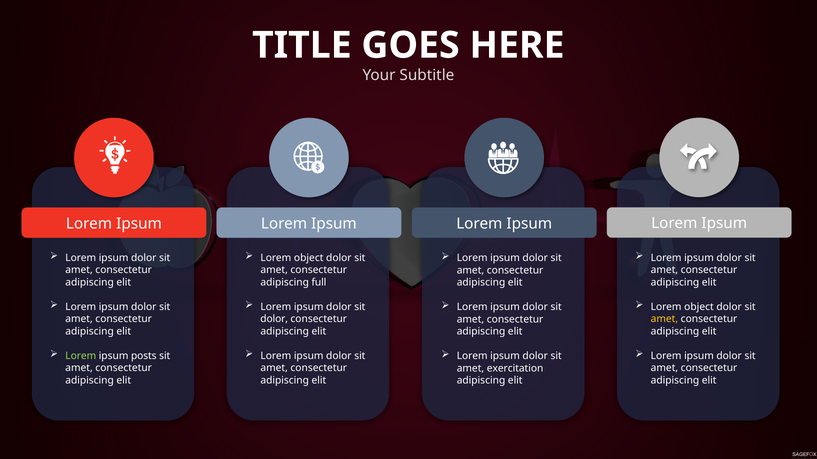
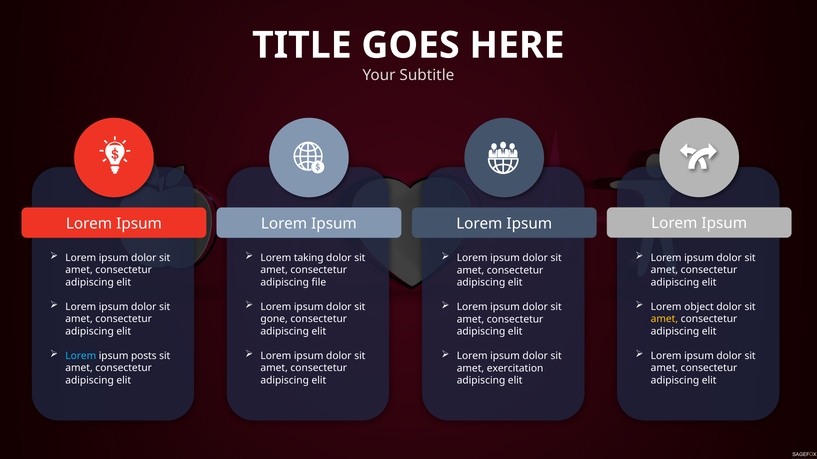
object at (309, 258): object -> taking
full: full -> file
dolor at (274, 319): dolor -> gone
Lorem at (81, 356) colour: light green -> light blue
